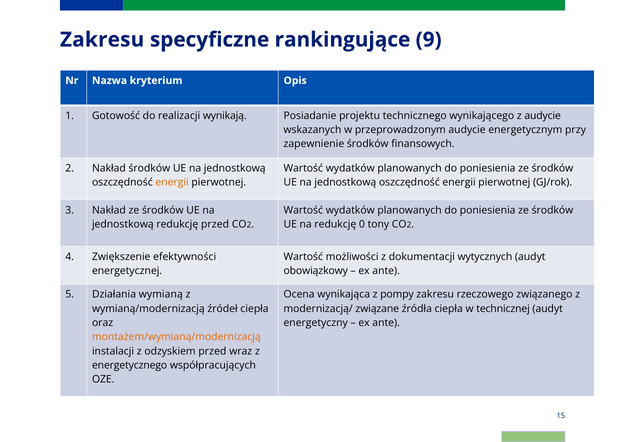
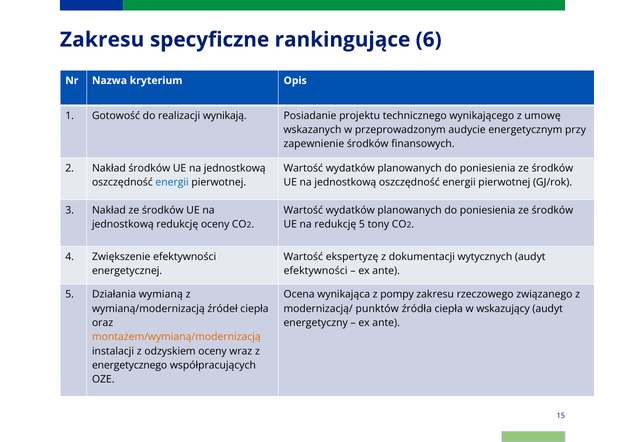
9: 9 -> 6
z audycie: audycie -> umowę
energii at (172, 182) colour: orange -> blue
redukcję przed: przed -> oceny
redukcję 0: 0 -> 5
możliwości: możliwości -> ekspertyzę
obowiązkowy at (316, 271): obowiązkowy -> efektywności
związane: związane -> punktów
technicznej: technicznej -> wskazujący
odzyskiem przed: przed -> oceny
